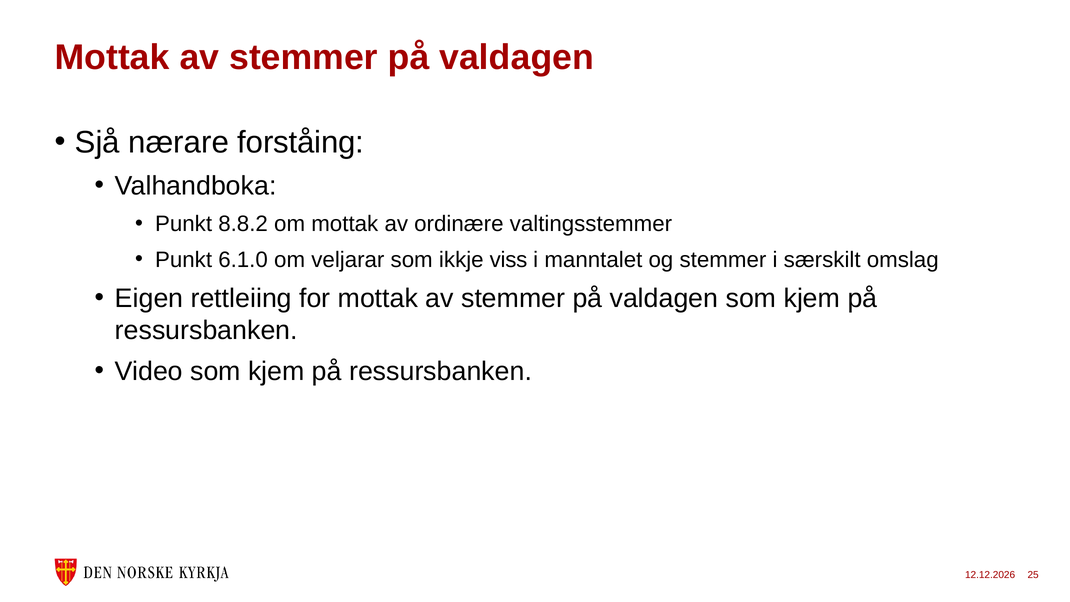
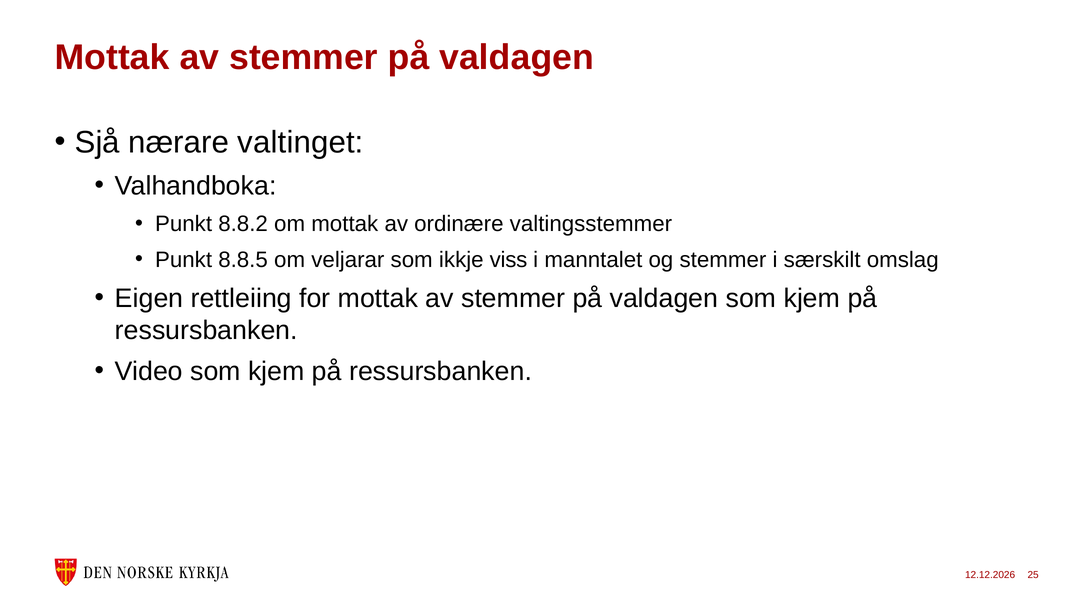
forståing: forståing -> valtinget
6.1.0: 6.1.0 -> 8.8.5
